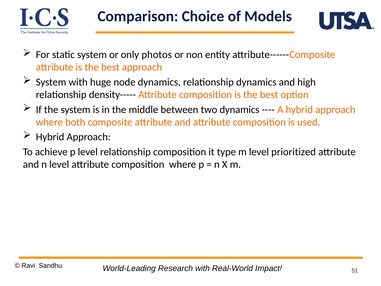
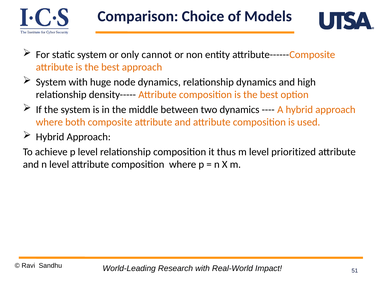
photos: photos -> cannot
type: type -> thus
